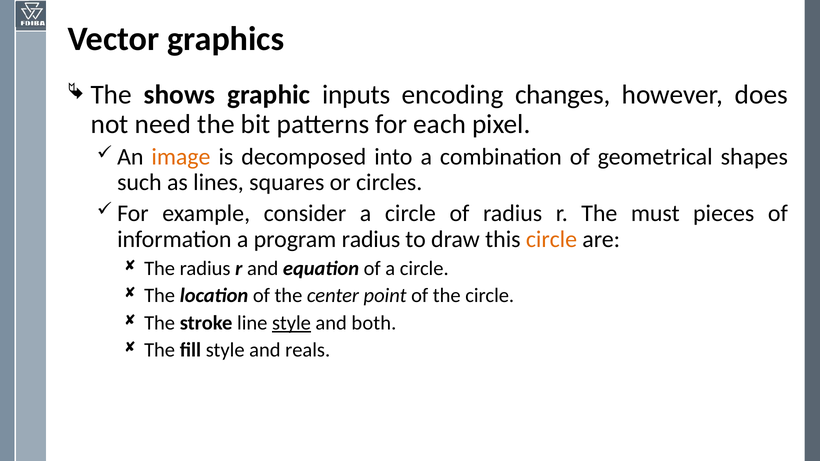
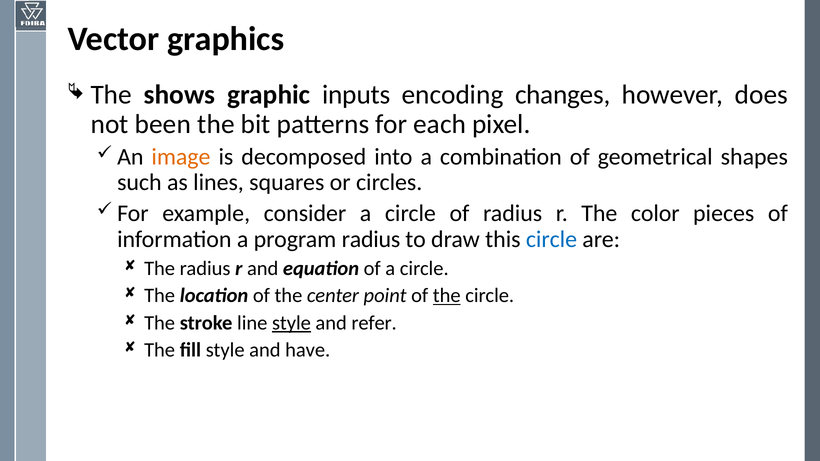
need: need -> been
must: must -> color
circle at (551, 239) colour: orange -> blue
the at (447, 296) underline: none -> present
both: both -> refer
reals: reals -> have
